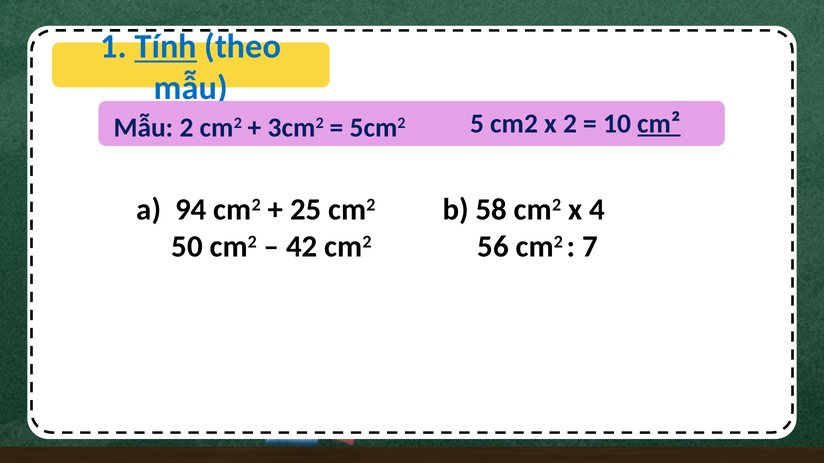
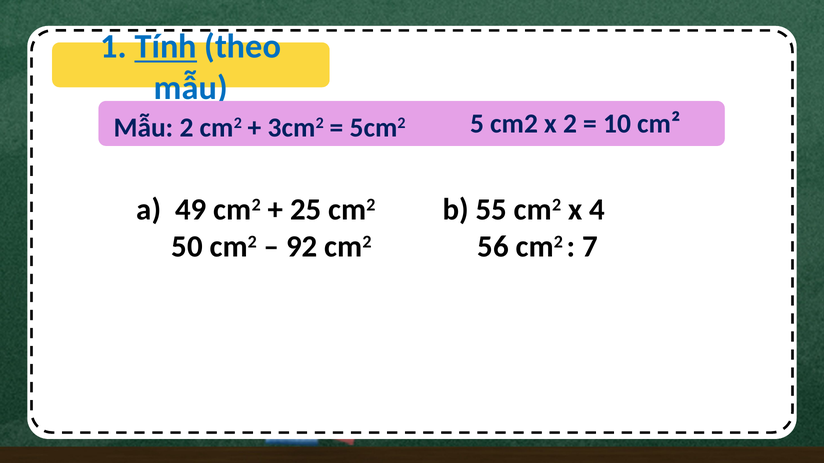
cm² underline: present -> none
94: 94 -> 49
58: 58 -> 55
42: 42 -> 92
